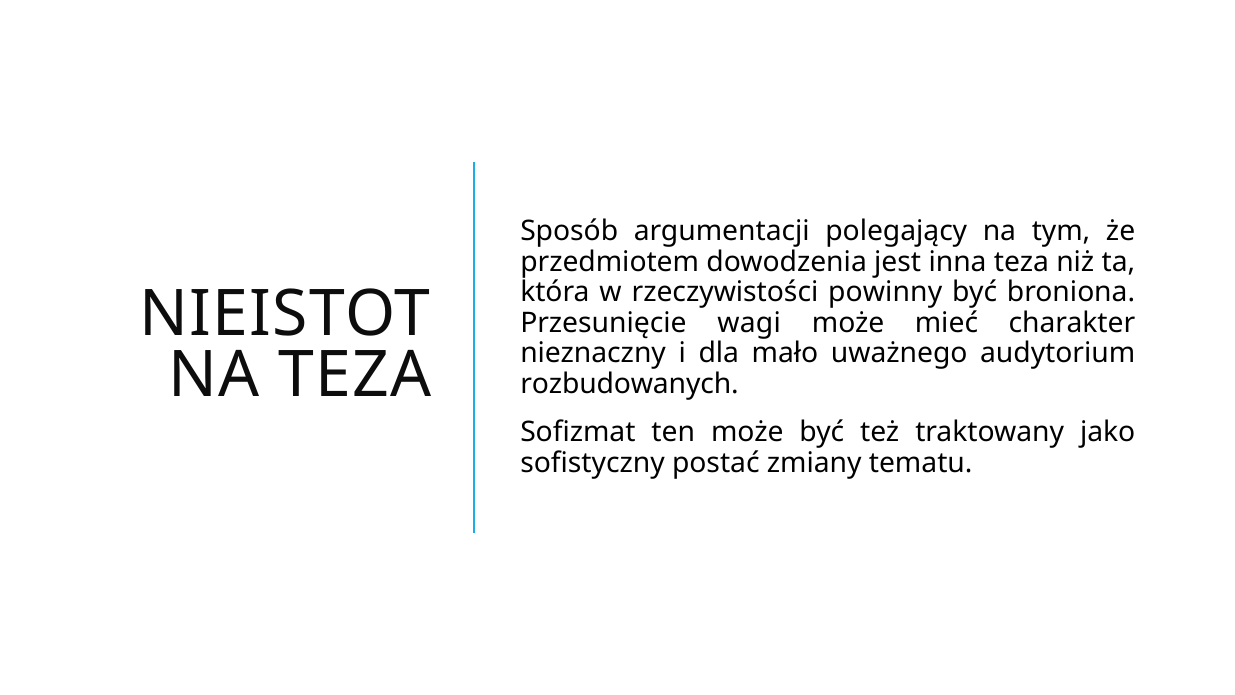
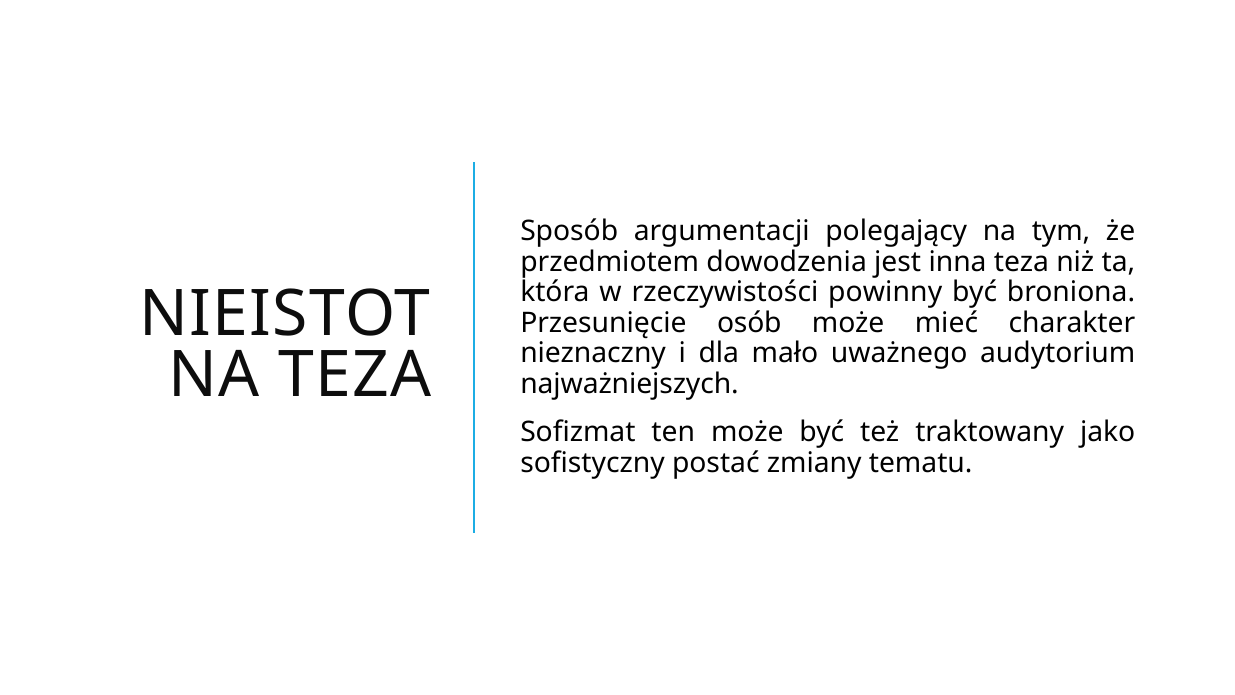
wagi: wagi -> osób
rozbudowanych: rozbudowanych -> najważniejszych
